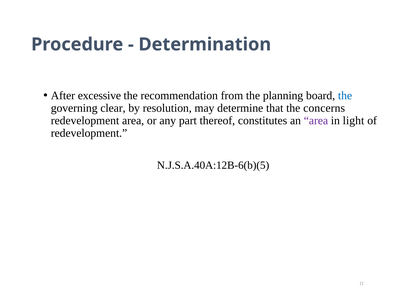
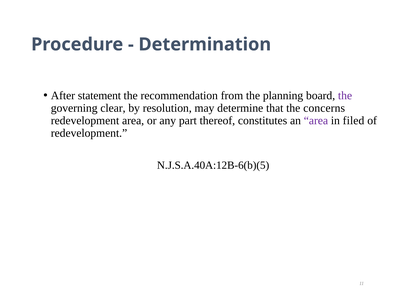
excessive: excessive -> statement
the at (345, 95) colour: blue -> purple
light: light -> filed
